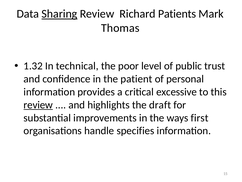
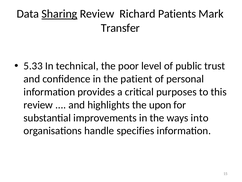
Thomas: Thomas -> Transfer
1.32: 1.32 -> 5.33
excessive: excessive -> purposes
review at (38, 105) underline: present -> none
draft: draft -> upon
first: first -> into
